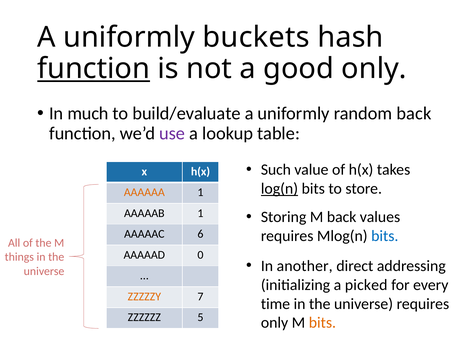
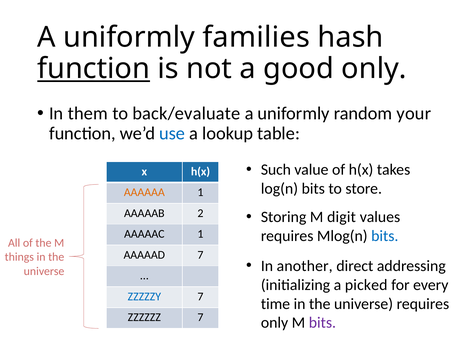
buckets: buckets -> families
much: much -> them
build/evaluate: build/evaluate -> back/evaluate
random back: back -> your
use colour: purple -> blue
log(n underline: present -> none
AAAAAB 1: 1 -> 2
M back: back -> digit
AAAAAC 6: 6 -> 1
AAAAAD 0: 0 -> 7
ZZZZZY colour: orange -> blue
ZZZZZZ 5: 5 -> 7
bits at (322, 323) colour: orange -> purple
